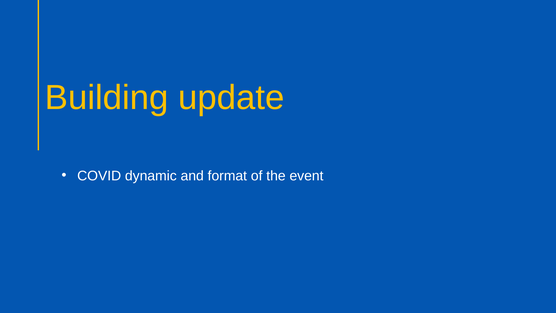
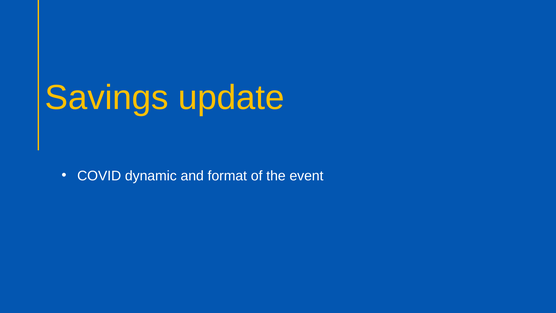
Building: Building -> Savings
